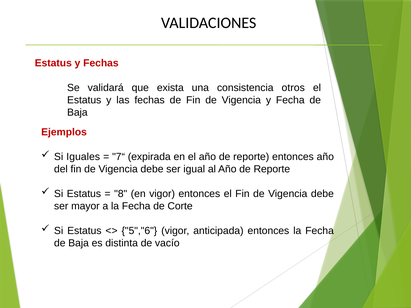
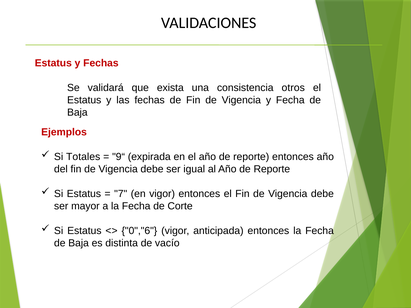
Iguales: Iguales -> Totales
7“: 7“ -> 9“
8: 8 -> 7
5","6: 5","6 -> 0","6
